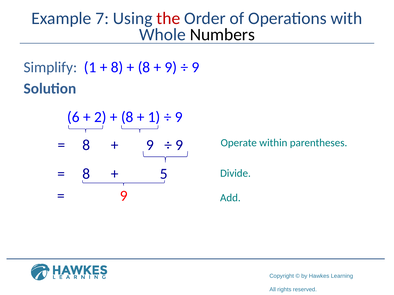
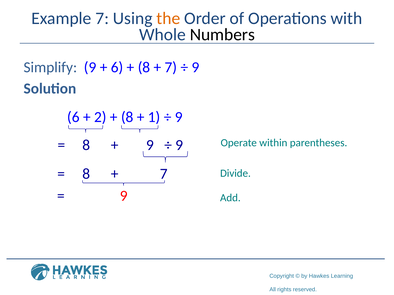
the colour: red -> orange
Simplify 1: 1 -> 9
8 at (117, 67): 8 -> 6
9 at (171, 67): 9 -> 7
5 at (164, 174): 5 -> 7
